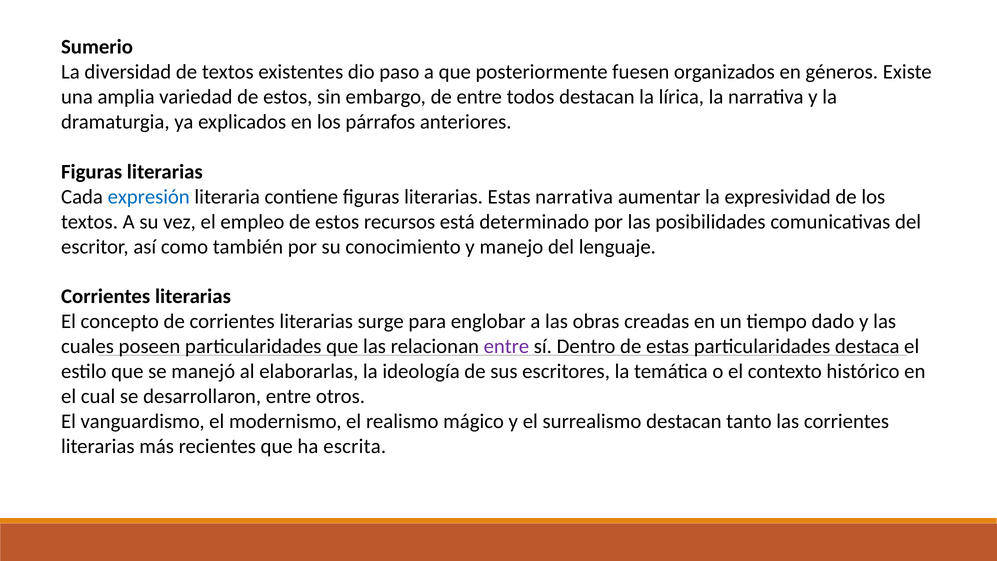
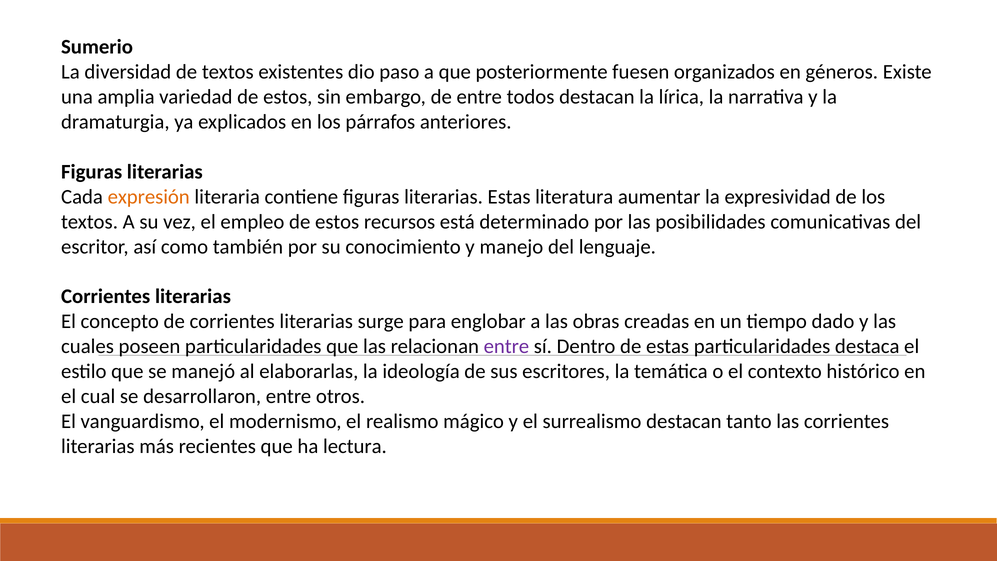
expresión colour: blue -> orange
Estas narrativa: narrativa -> literatura
escrita: escrita -> lectura
